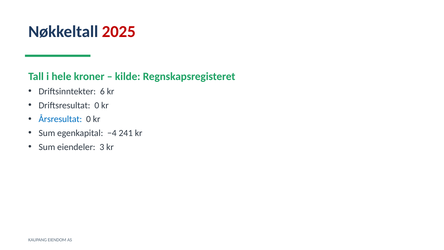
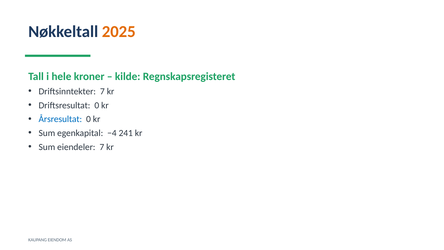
2025 colour: red -> orange
Driftsinntekter 6: 6 -> 7
eiendeler 3: 3 -> 7
